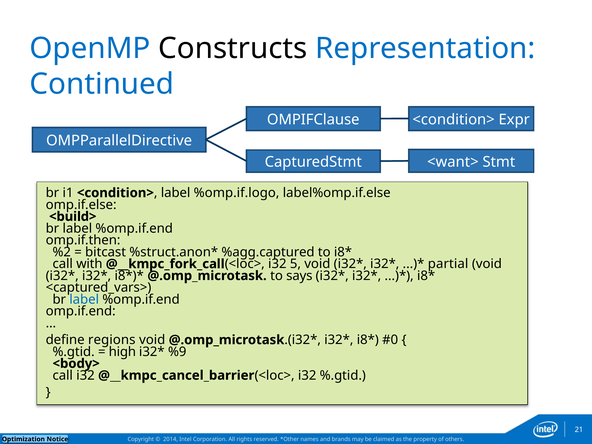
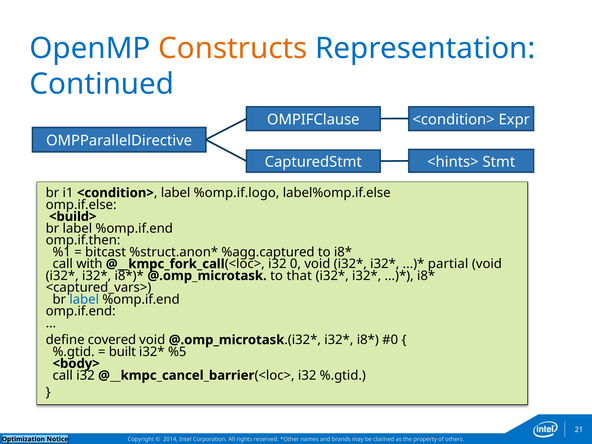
Constructs colour: black -> orange
<want>: <want> -> <hints>
%2: %2 -> %1
5: 5 -> 0
says: says -> that
regions: regions -> covered
high: high -> built
%9: %9 -> %5
